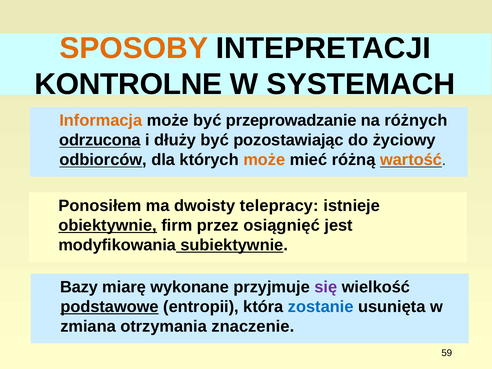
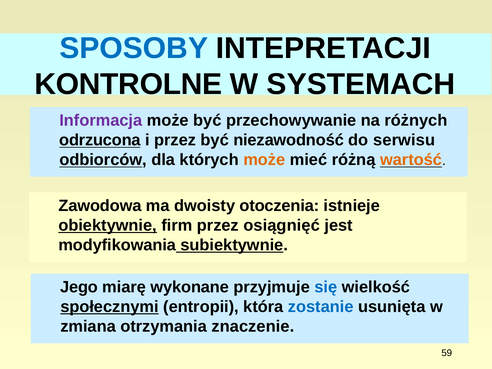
SPOSOBY colour: orange -> blue
Informacja colour: orange -> purple
przeprowadzanie: przeprowadzanie -> przechowywanie
i dłuży: dłuży -> przez
pozostawiając: pozostawiając -> niezawodność
życiowy: życiowy -> serwisu
Ponosiłem: Ponosiłem -> Zawodowa
telepracy: telepracy -> otoczenia
Bazy: Bazy -> Jego
się colour: purple -> blue
podstawowe: podstawowe -> społecznymi
